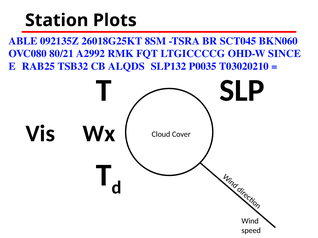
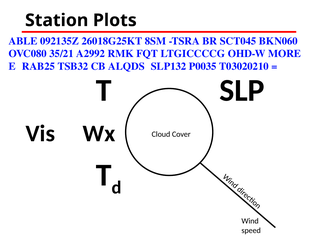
80/21: 80/21 -> 35/21
SINCE: SINCE -> MORE
